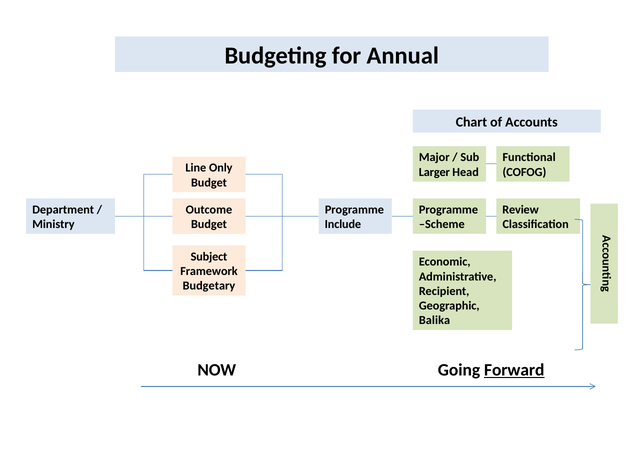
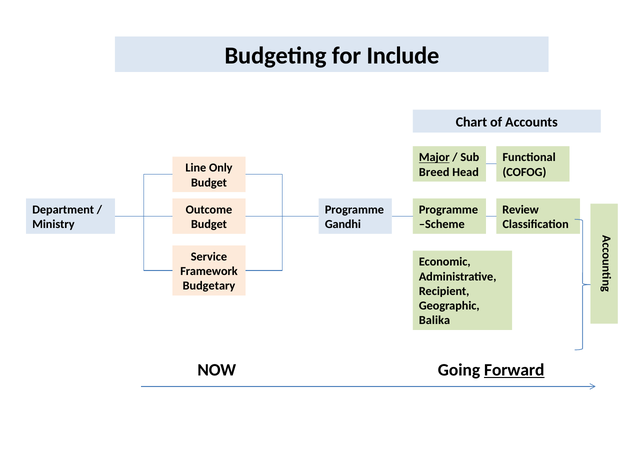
Annual: Annual -> Include
Major underline: none -> present
Larger: Larger -> Breed
Include: Include -> Gandhi
Subject: Subject -> Service
